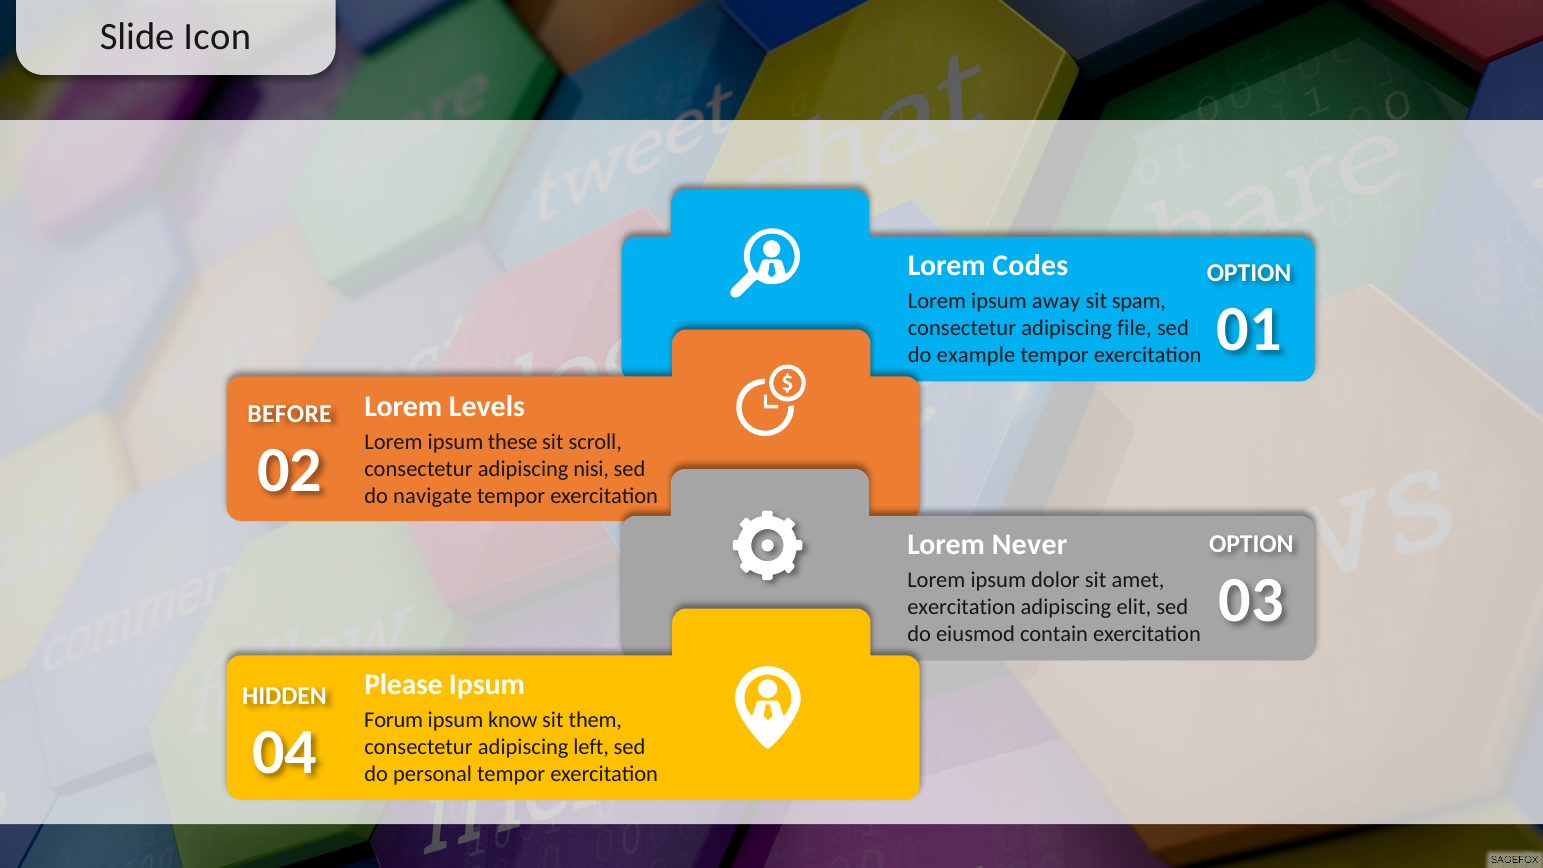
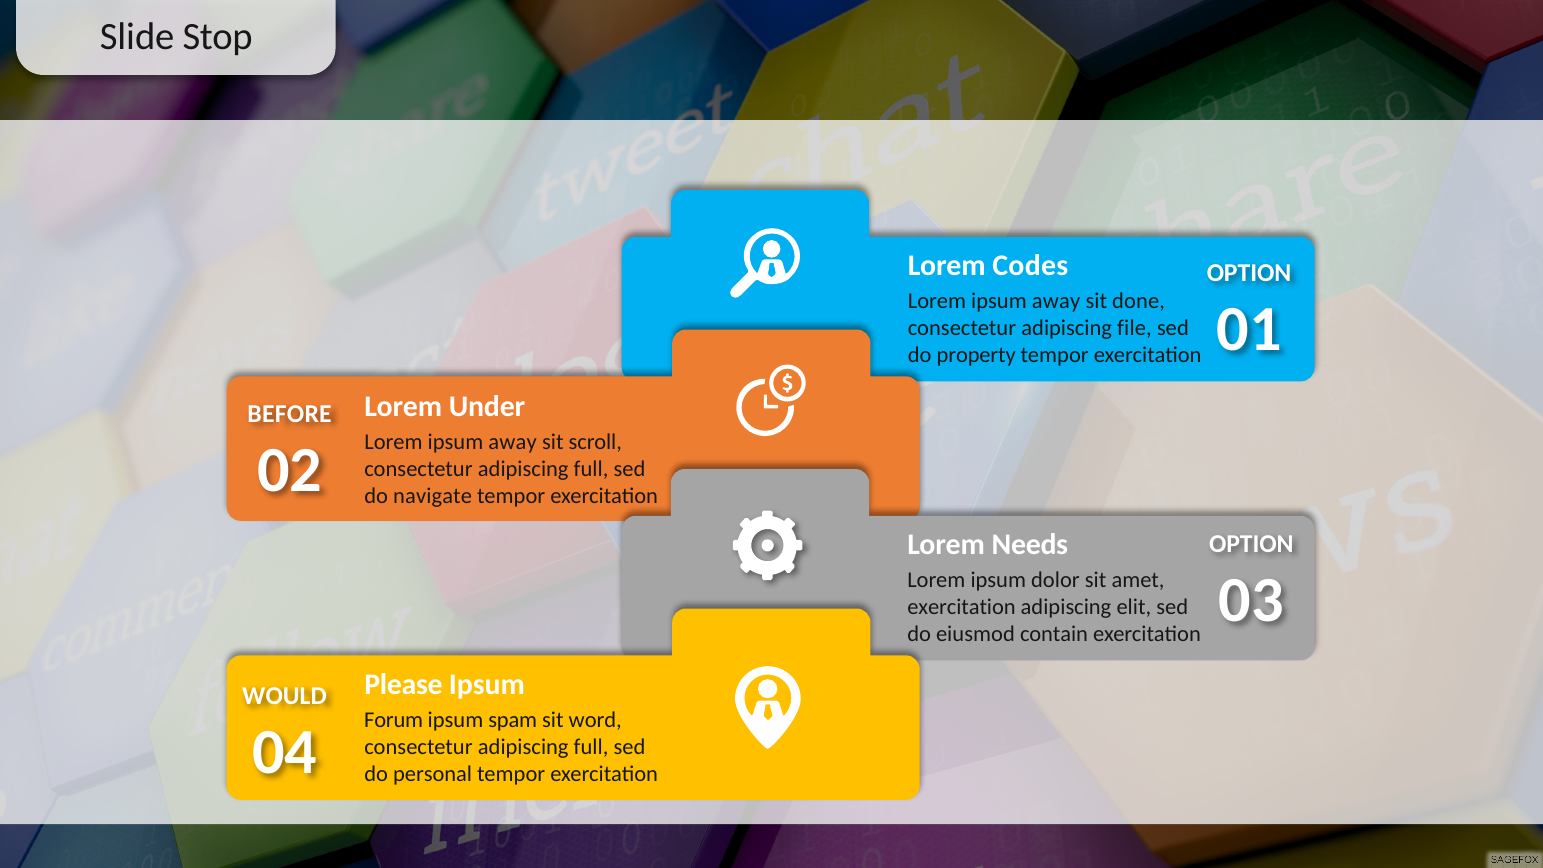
Icon: Icon -> Stop
spam: spam -> done
example: example -> property
Levels: Levels -> Under
these at (513, 442): these -> away
nisi at (591, 469): nisi -> full
Never: Never -> Needs
HIDDEN: HIDDEN -> WOULD
know: know -> spam
them: them -> word
left at (591, 747): left -> full
